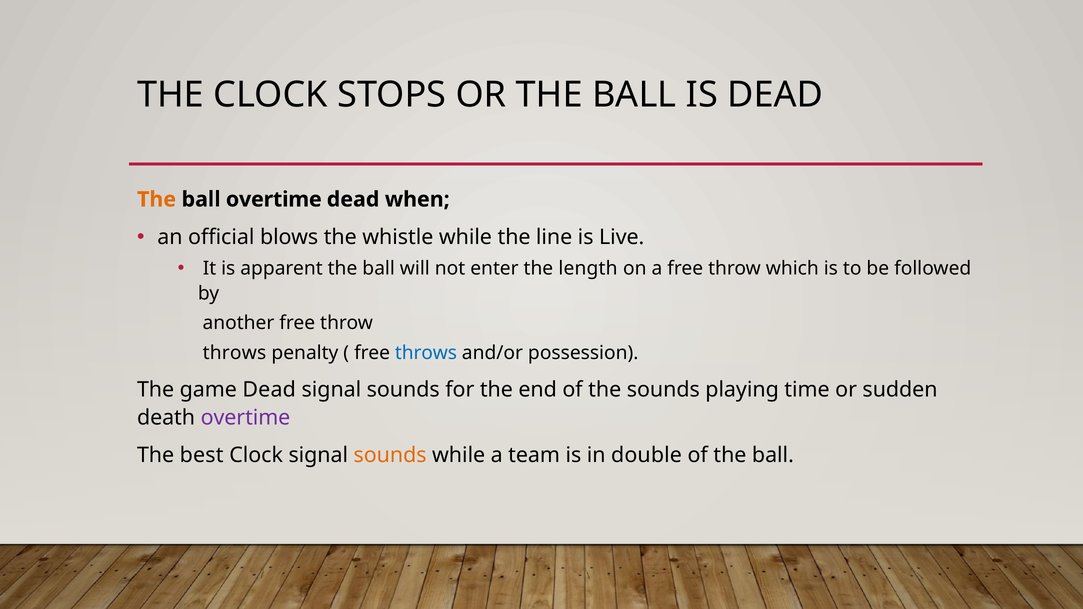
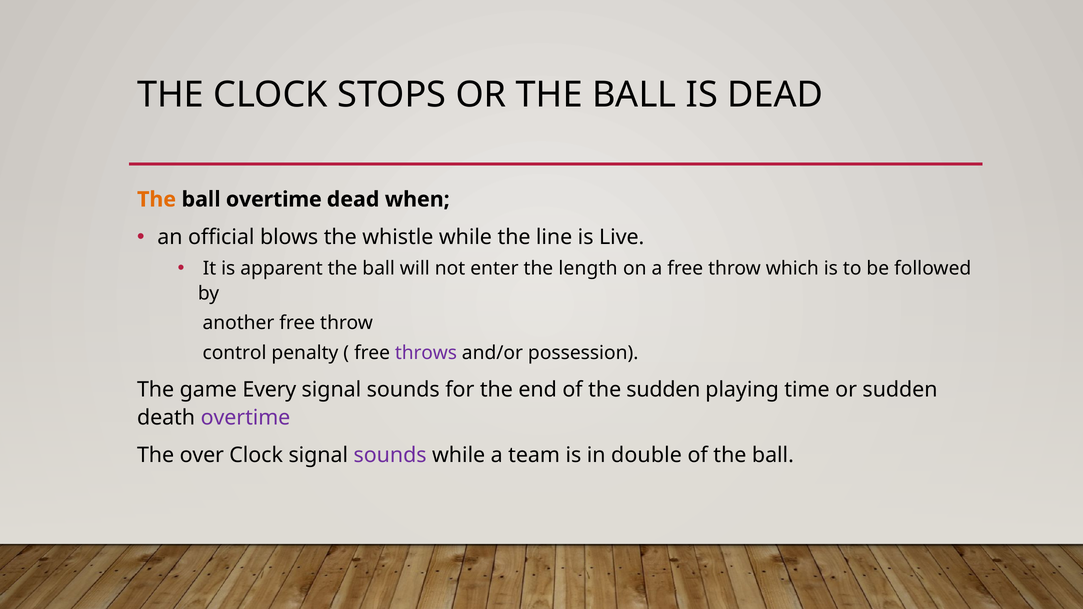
throws at (234, 353): throws -> control
throws at (426, 353) colour: blue -> purple
game Dead: Dead -> Every
the sounds: sounds -> sudden
best: best -> over
sounds at (390, 455) colour: orange -> purple
